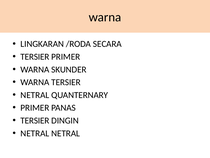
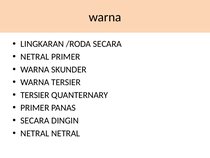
TERSIER at (35, 57): TERSIER -> NETRAL
NETRAL at (35, 95): NETRAL -> TERSIER
TERSIER at (35, 120): TERSIER -> SECARA
